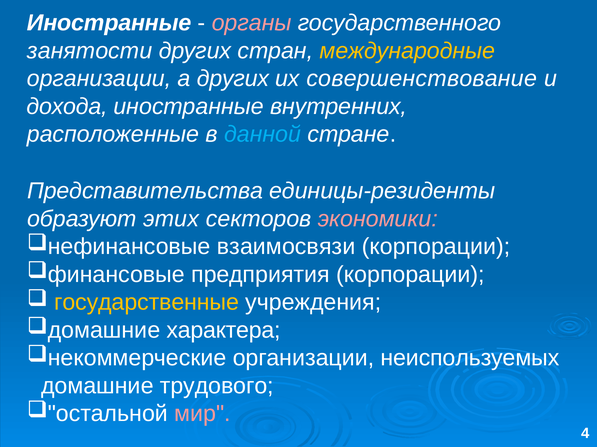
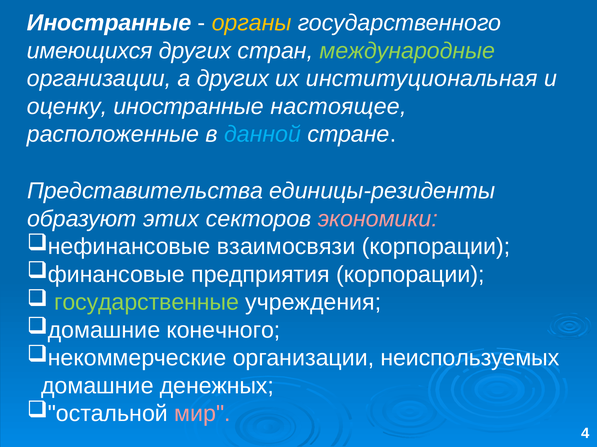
органы colour: pink -> yellow
занятости: занятости -> имеющихся
международные colour: yellow -> light green
совершенствование: совершенствование -> институциональная
дохода: дохода -> оценку
внутренних: внутренних -> настоящее
государственные colour: yellow -> light green
характера: характера -> конечного
трудового: трудового -> денежных
